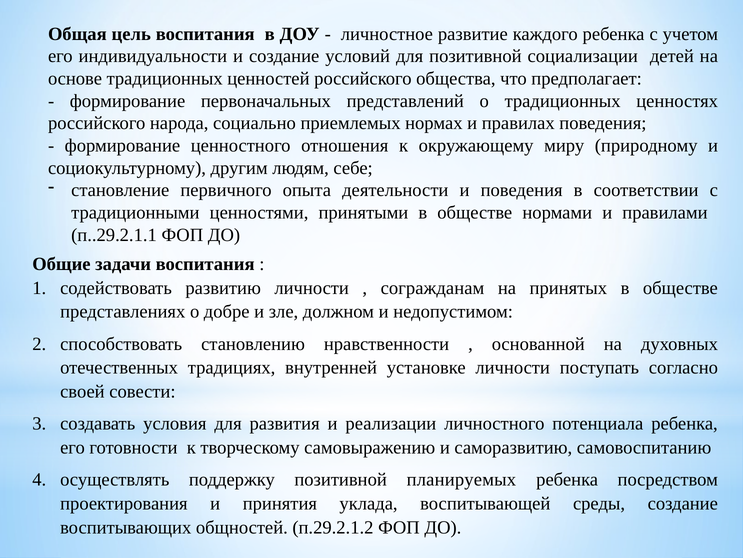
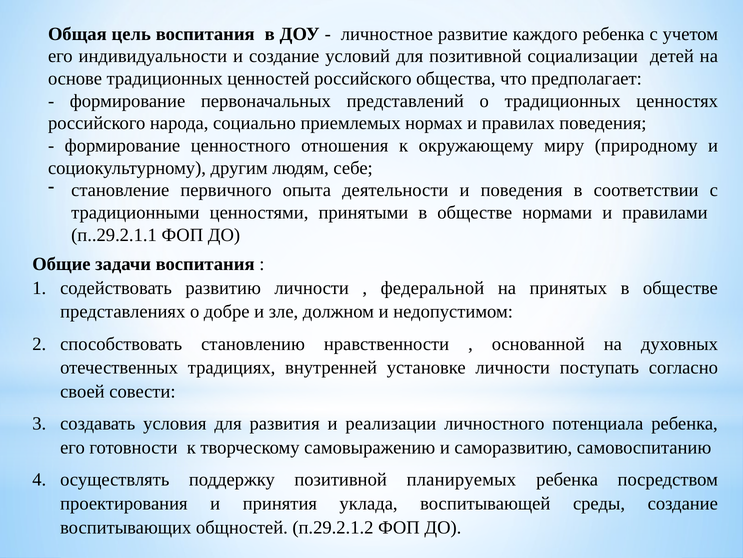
согражданам: согражданам -> федеральной
